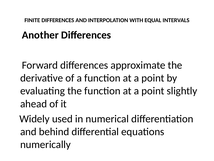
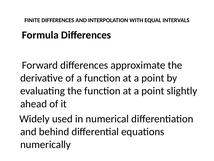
Another: Another -> Formula
